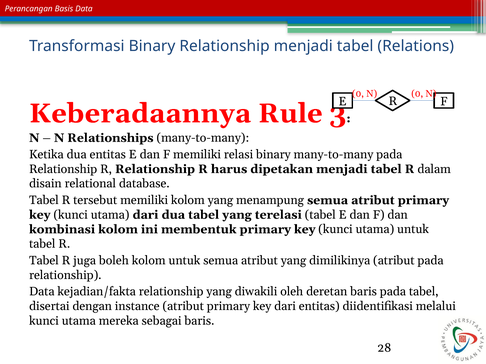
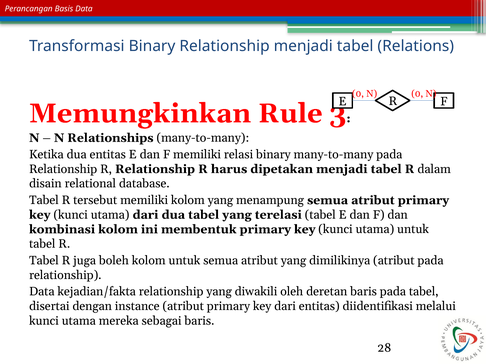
Keberadaannya: Keberadaannya -> Memungkinkan
